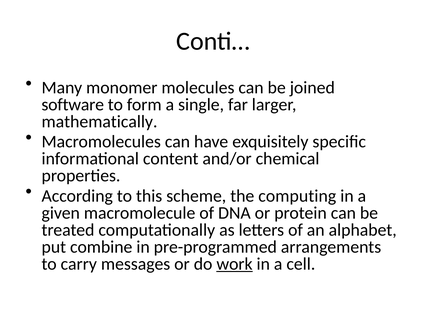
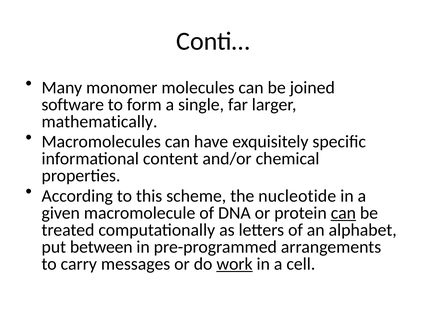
computing: computing -> nucleotide
can at (343, 213) underline: none -> present
combine: combine -> between
